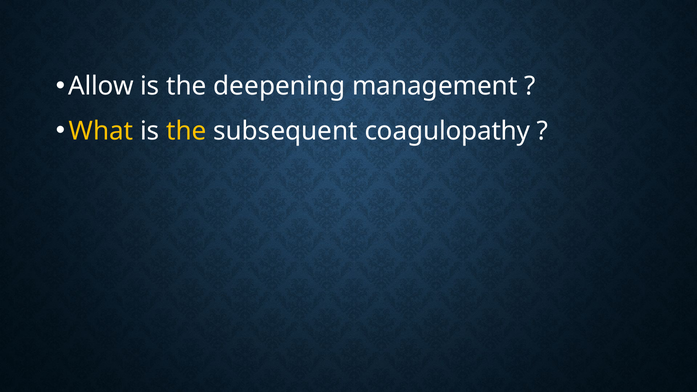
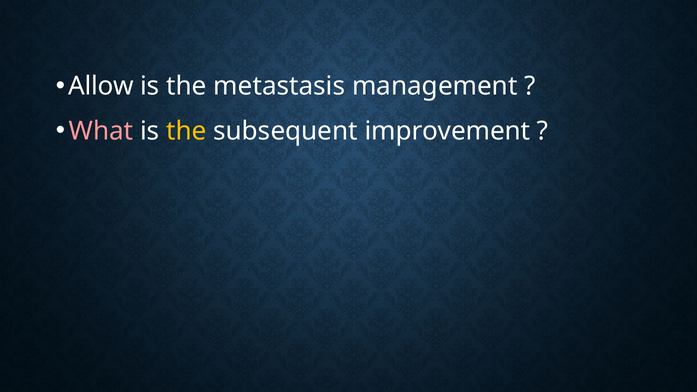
deepening: deepening -> metastasis
What colour: yellow -> pink
coagulopathy: coagulopathy -> improvement
